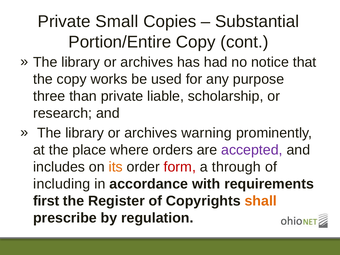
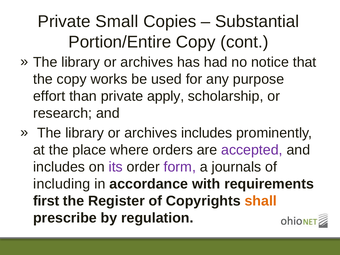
three: three -> effort
liable: liable -> apply
archives warning: warning -> includes
its colour: orange -> purple
form colour: red -> purple
through: through -> journals
